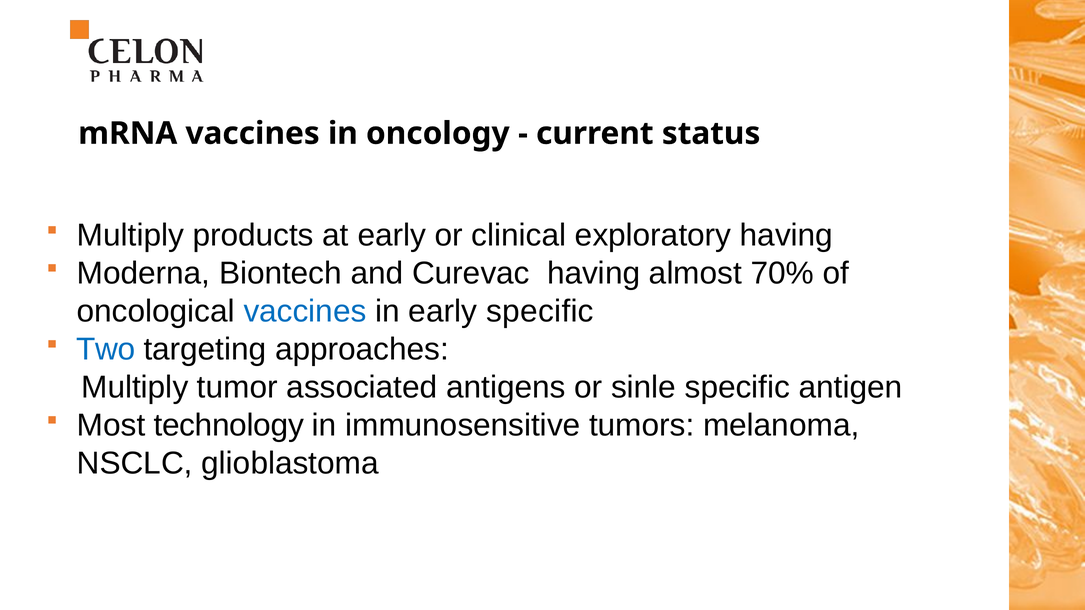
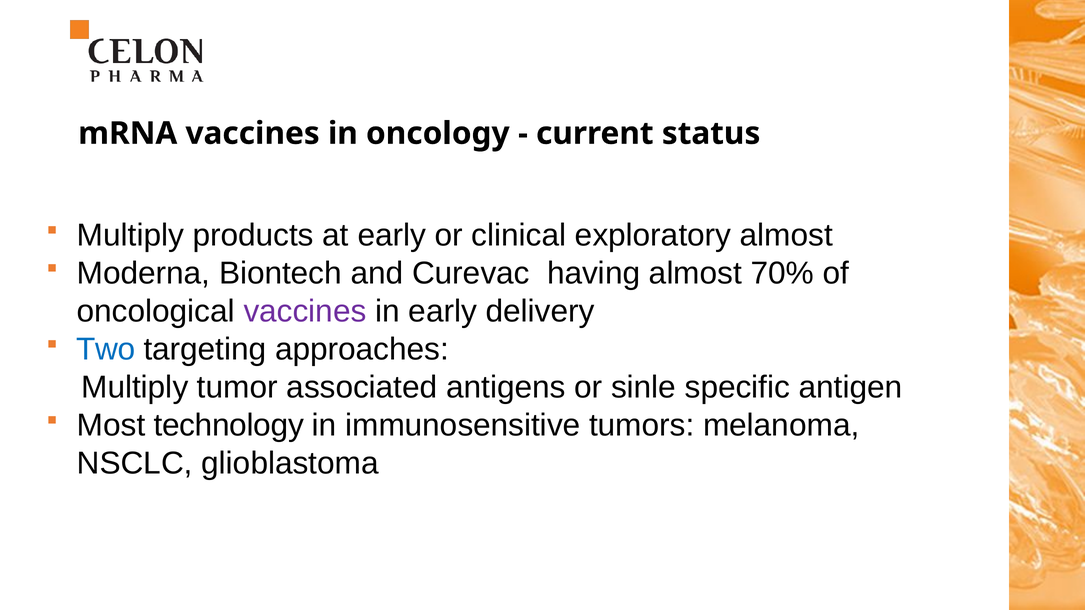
exploratory having: having -> almost
vaccines at (305, 312) colour: blue -> purple
early specific: specific -> delivery
